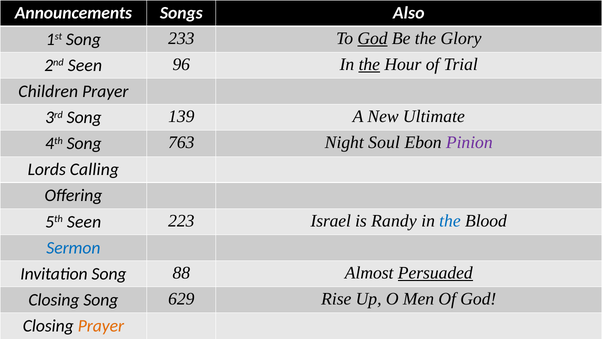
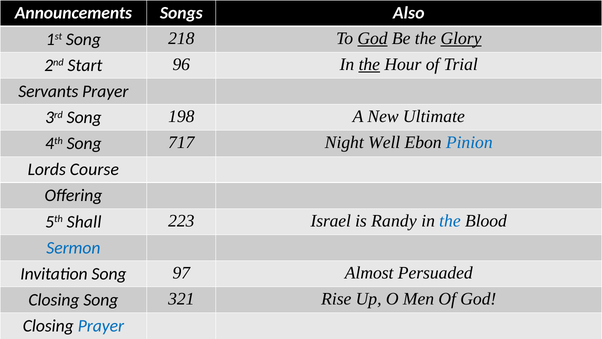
233: 233 -> 218
Glory underline: none -> present
2nd Seen: Seen -> Start
Children: Children -> Servants
139: 139 -> 198
763: 763 -> 717
Soul: Soul -> Well
Pinion colour: purple -> blue
Calling: Calling -> Course
5th Seen: Seen -> Shall
88: 88 -> 97
Persuaded underline: present -> none
629: 629 -> 321
Prayer at (101, 326) colour: orange -> blue
